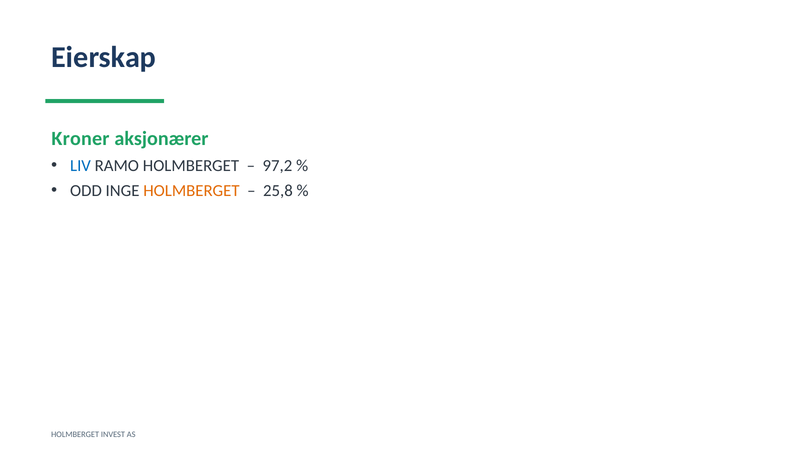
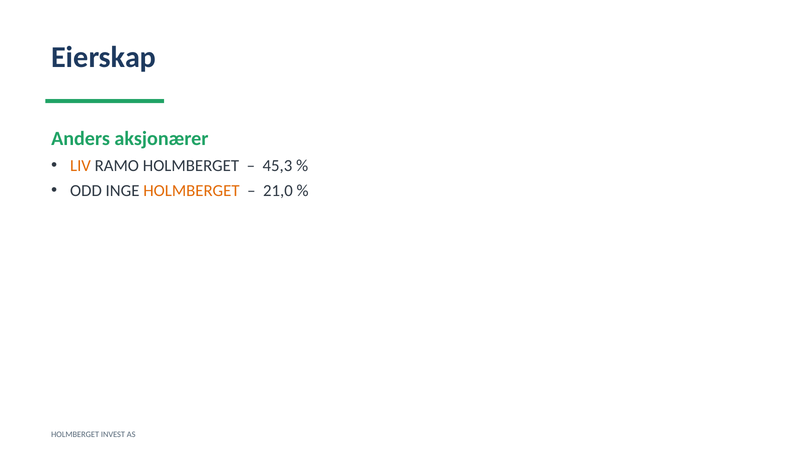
Kroner: Kroner -> Anders
LIV colour: blue -> orange
97,2: 97,2 -> 45,3
25,8: 25,8 -> 21,0
